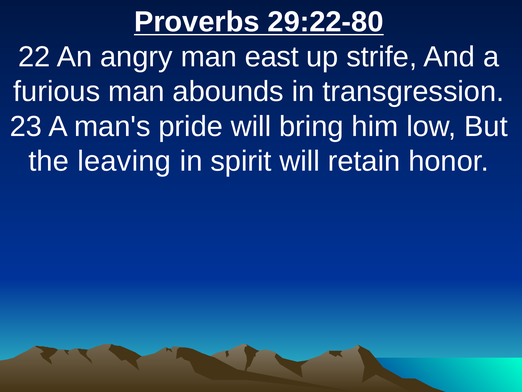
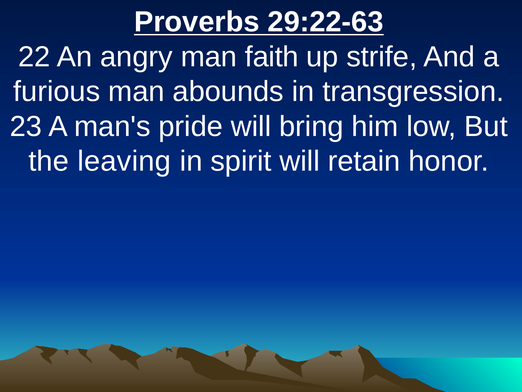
29:22-80: 29:22-80 -> 29:22-63
east: east -> faith
